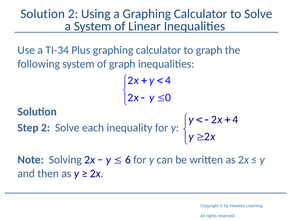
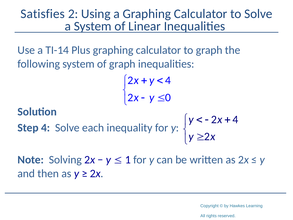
Solution at (43, 14): Solution -> Satisfies
TI-34: TI-34 -> TI-14
Step 2: 2 -> 4
6: 6 -> 1
